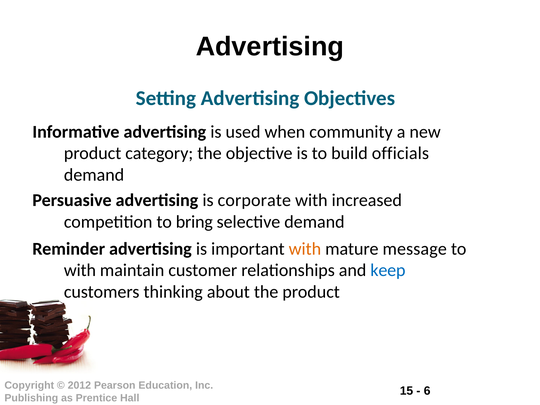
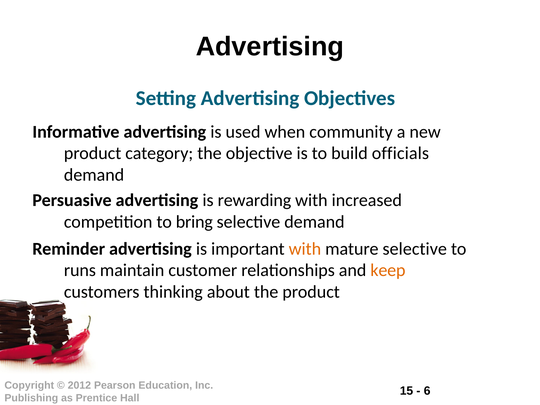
corporate: corporate -> rewarding
mature message: message -> selective
with at (80, 270): with -> runs
keep colour: blue -> orange
